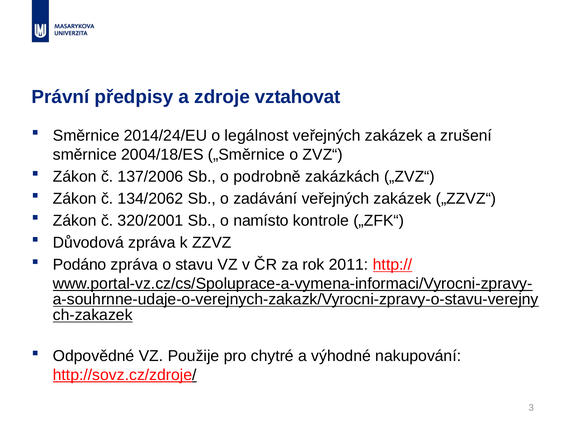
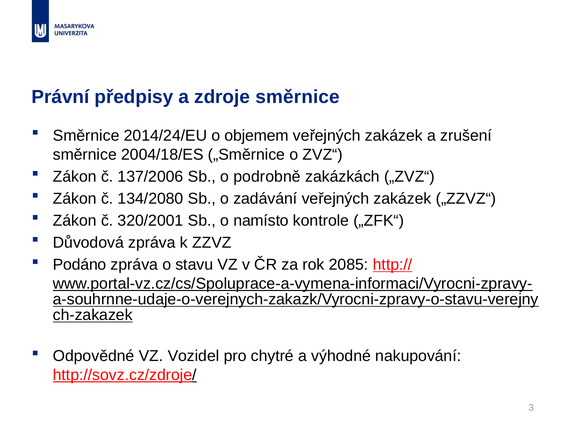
zdroje vztahovat: vztahovat -> směrnice
legálnost: legálnost -> objemem
134/2062: 134/2062 -> 134/2080
2011: 2011 -> 2085
Použije: Použije -> Vozidel
